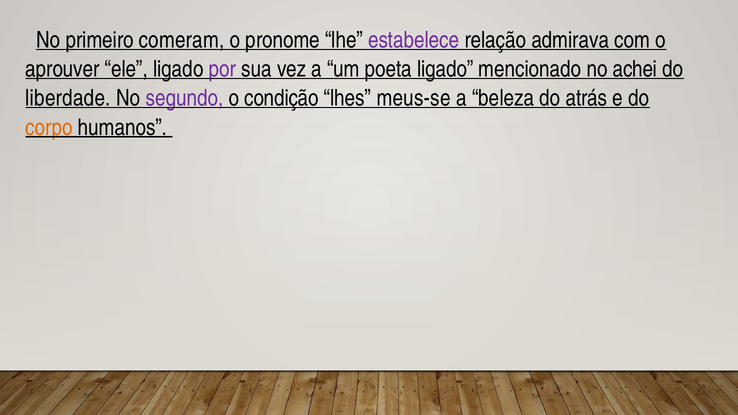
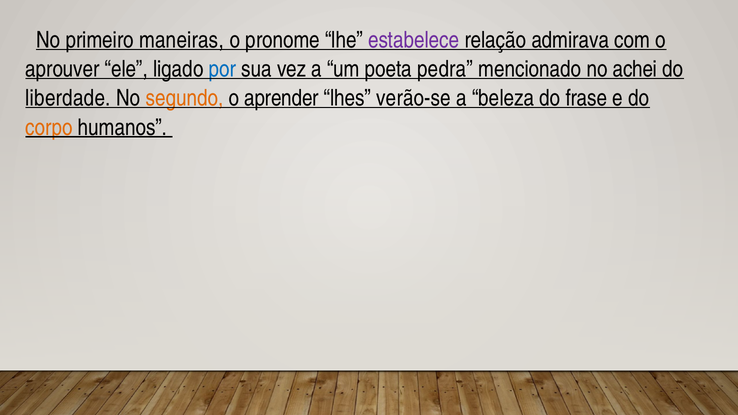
comeram: comeram -> maneiras
por colour: purple -> blue
poeta ligado: ligado -> pedra
segundo colour: purple -> orange
condição: condição -> aprender
meus-se: meus-se -> verão-se
atrás: atrás -> frase
